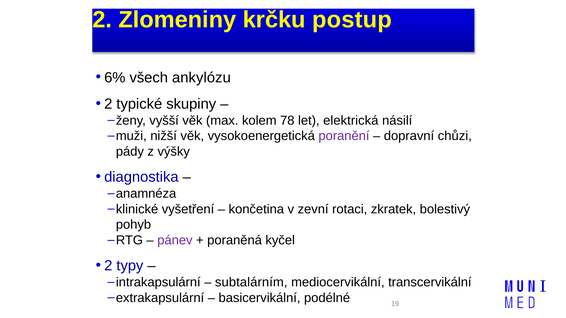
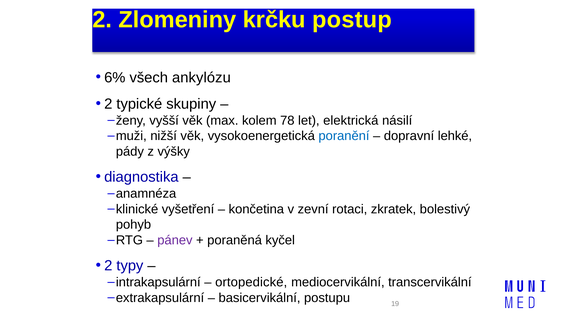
poranění colour: purple -> blue
chůzi: chůzi -> lehké
subtalárním: subtalárním -> ortopedické
podélné: podélné -> postupu
